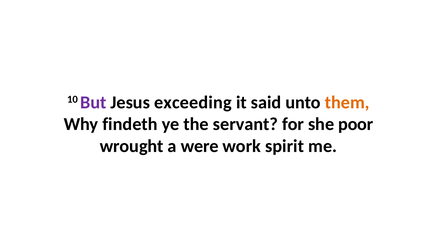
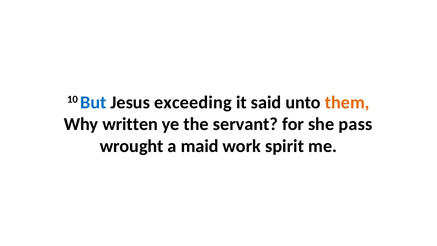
But colour: purple -> blue
findeth: findeth -> written
poor: poor -> pass
were: were -> maid
